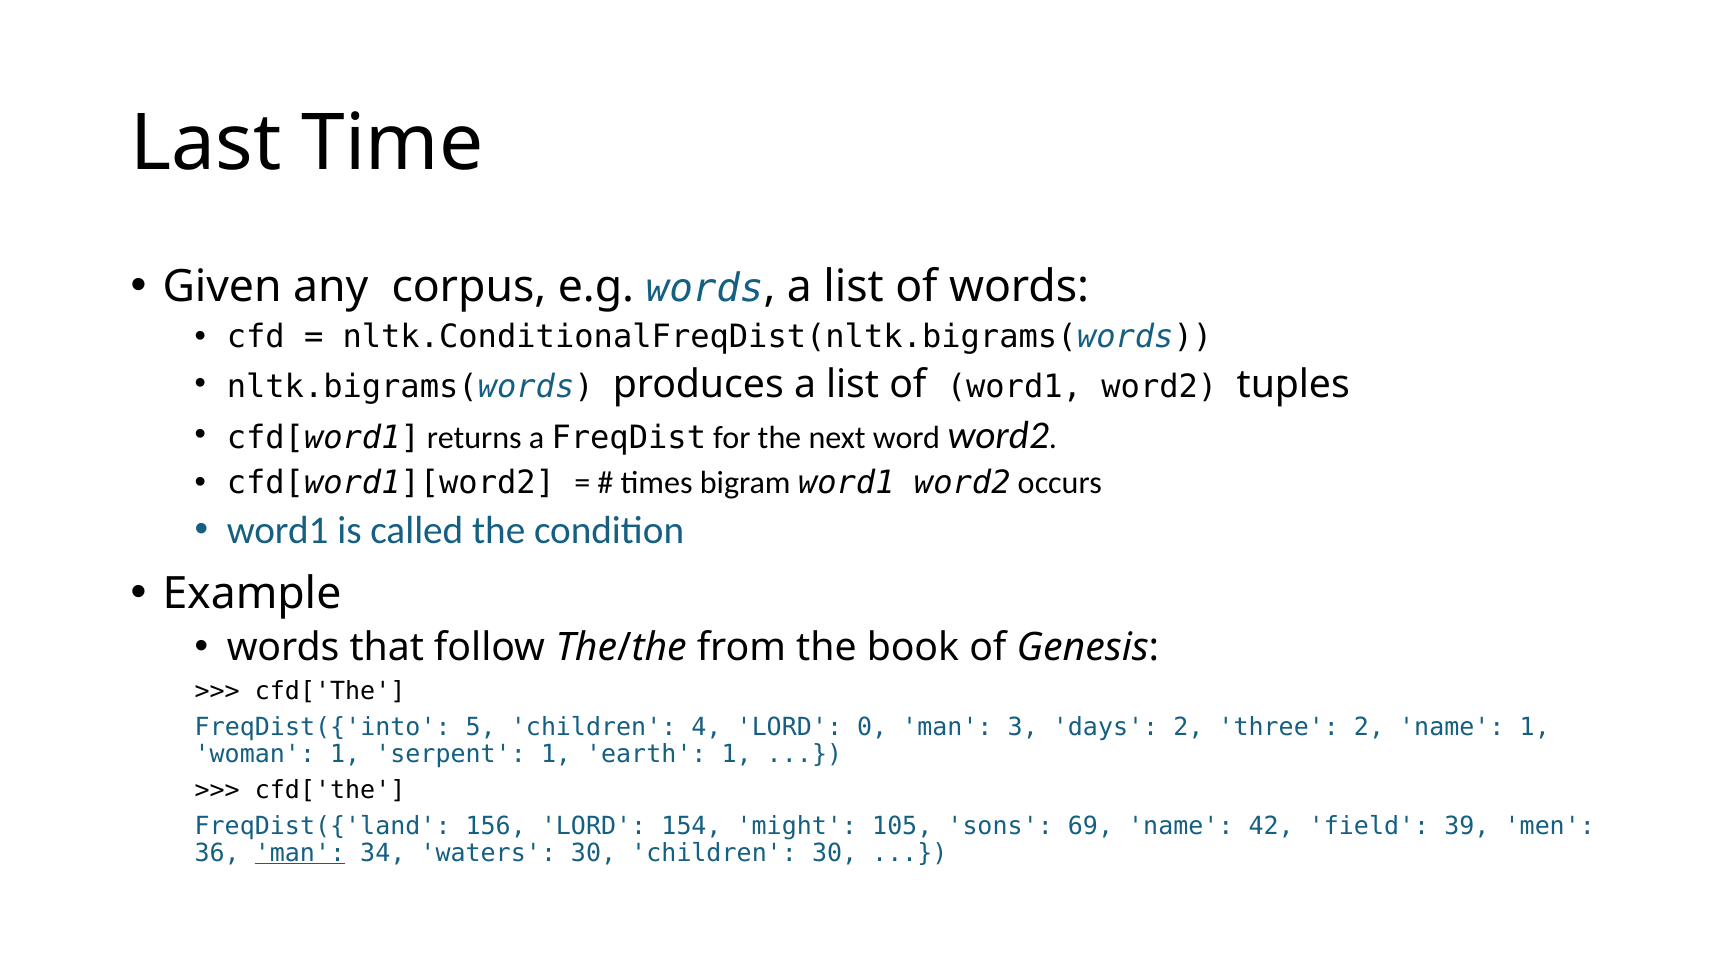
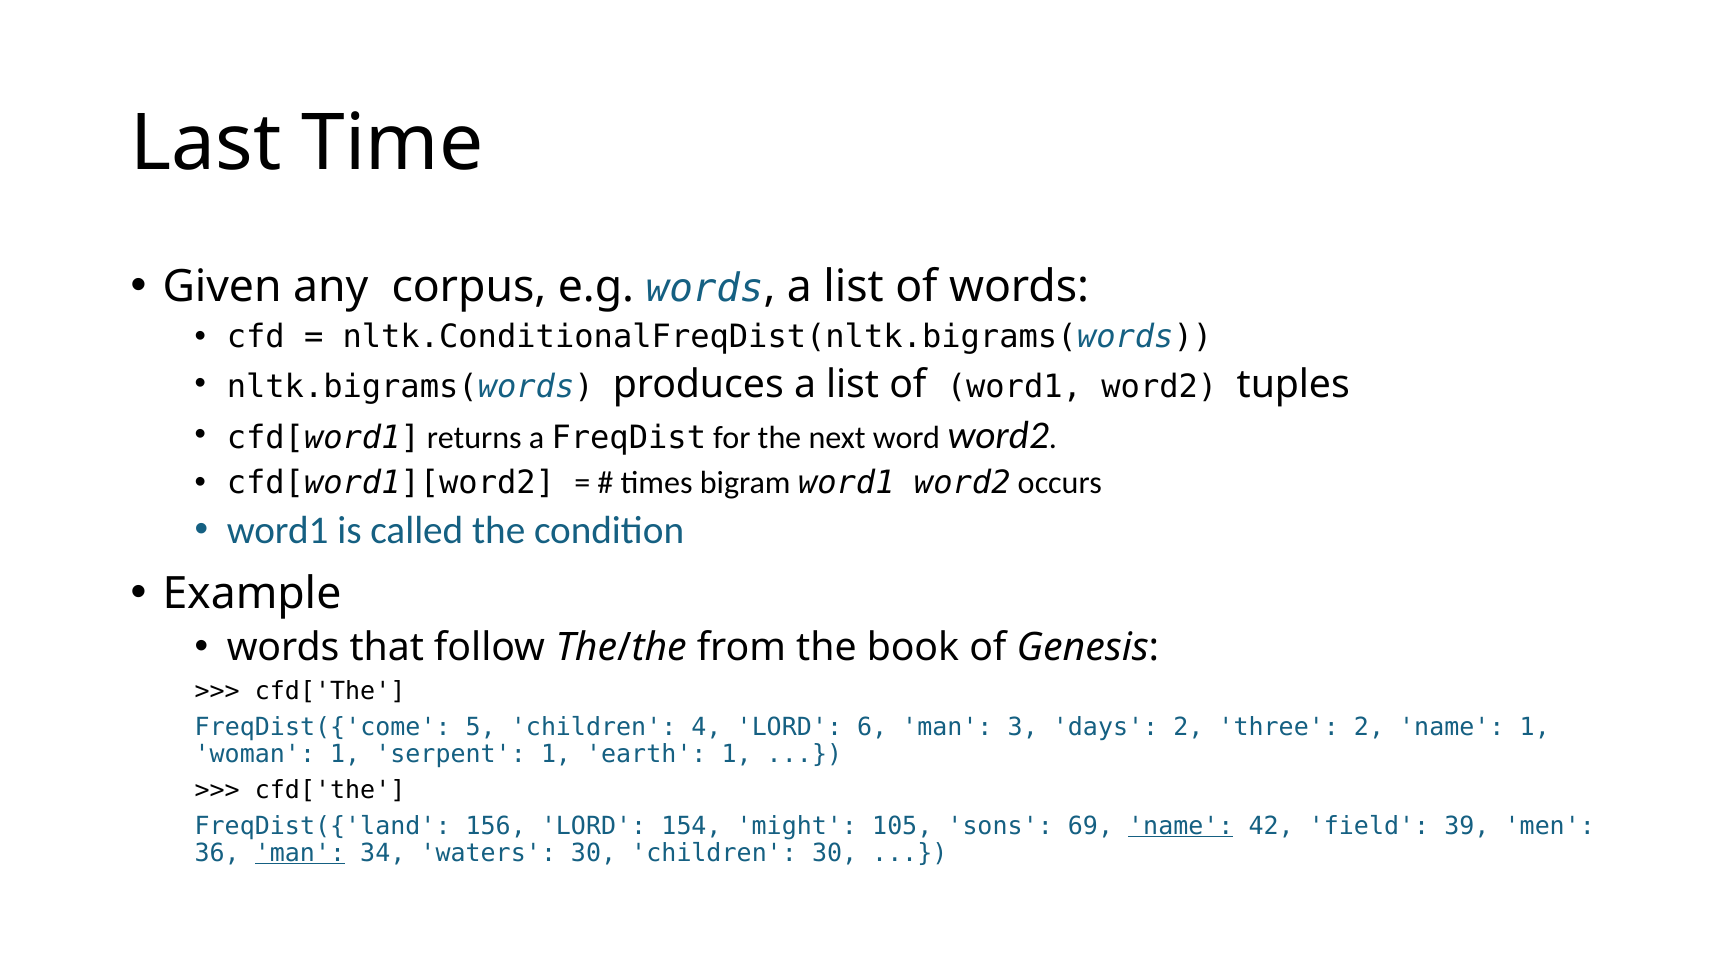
FreqDist({'into: FreqDist({'into -> FreqDist({'come
0: 0 -> 6
name at (1181, 826) underline: none -> present
